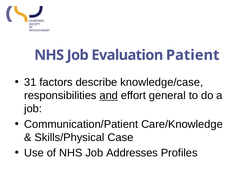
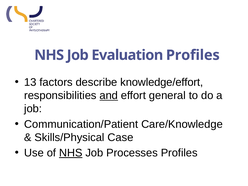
Evaluation Patient: Patient -> Profiles
31: 31 -> 13
knowledge/case: knowledge/case -> knowledge/effort
NHS at (71, 153) underline: none -> present
Addresses: Addresses -> Processes
